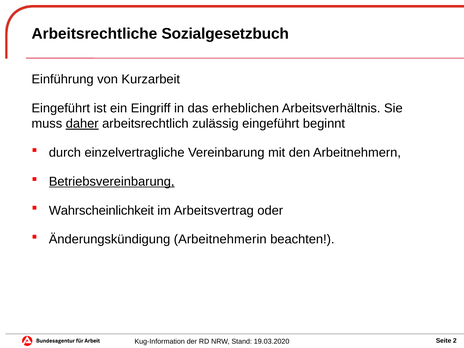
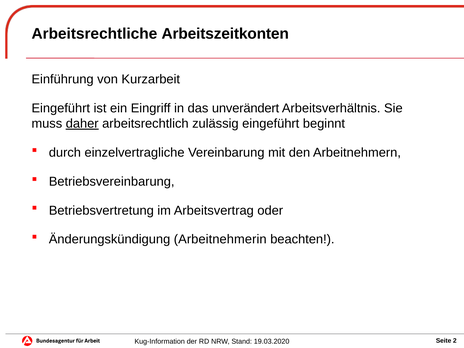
Sozialgesetzbuch: Sozialgesetzbuch -> Arbeitszeitkonten
erheblichen: erheblichen -> unverändert
Betriebsvereinbarung underline: present -> none
Wahrscheinlichkeit: Wahrscheinlichkeit -> Betriebsvertretung
